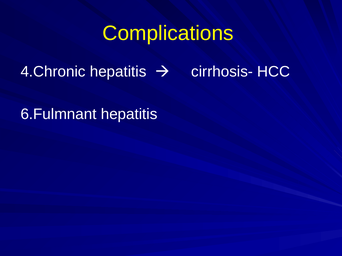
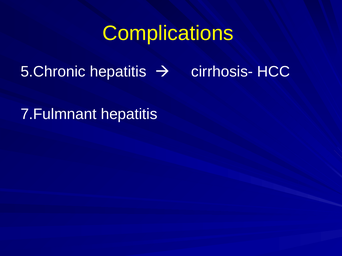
4.Chronic: 4.Chronic -> 5.Chronic
6.Fulmnant: 6.Fulmnant -> 7.Fulmnant
